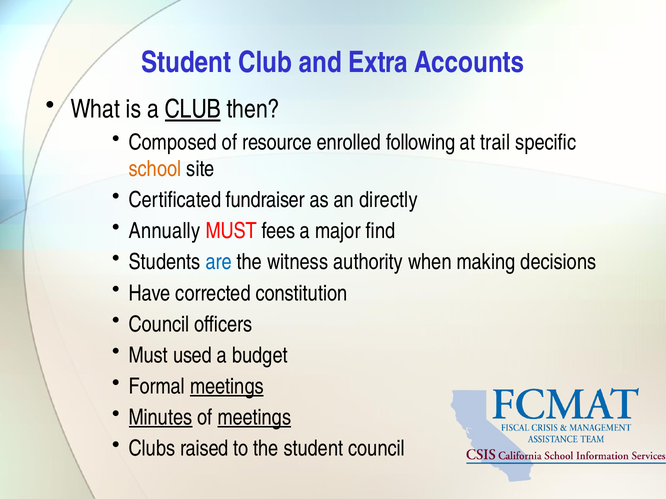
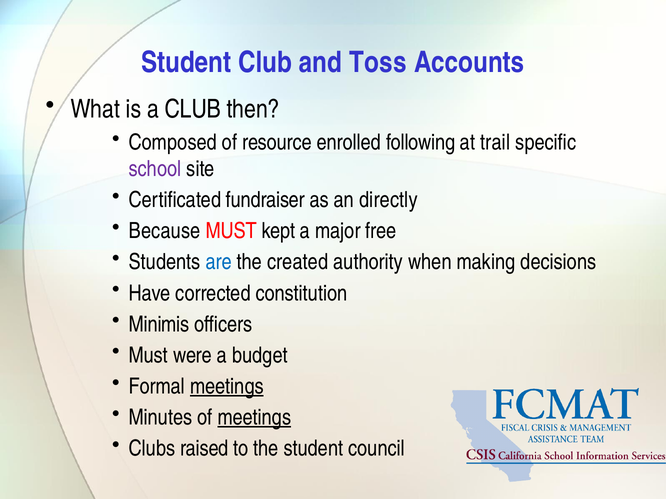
Extra: Extra -> Toss
CLUB at (193, 109) underline: present -> none
school colour: orange -> purple
Annually: Annually -> Because
fees: fees -> kept
find: find -> free
witness: witness -> created
Council at (159, 325): Council -> Minimis
used: used -> were
Minutes underline: present -> none
